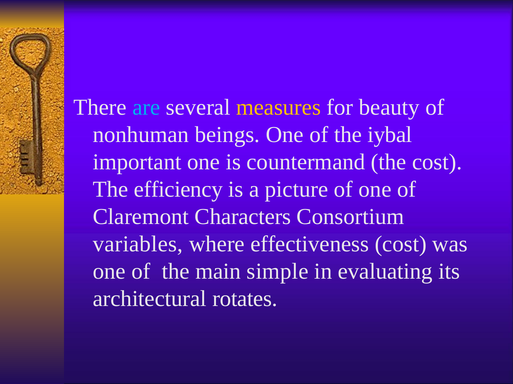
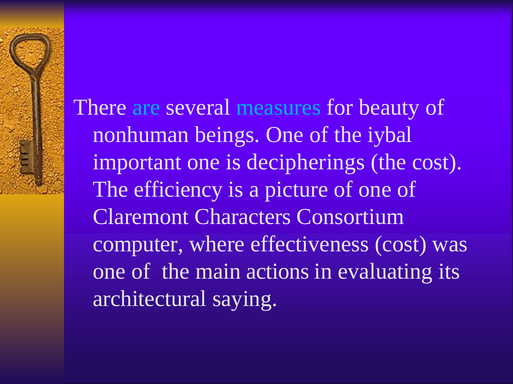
measures colour: yellow -> light blue
countermand: countermand -> decipherings
variables: variables -> computer
simple: simple -> actions
rotates: rotates -> saying
